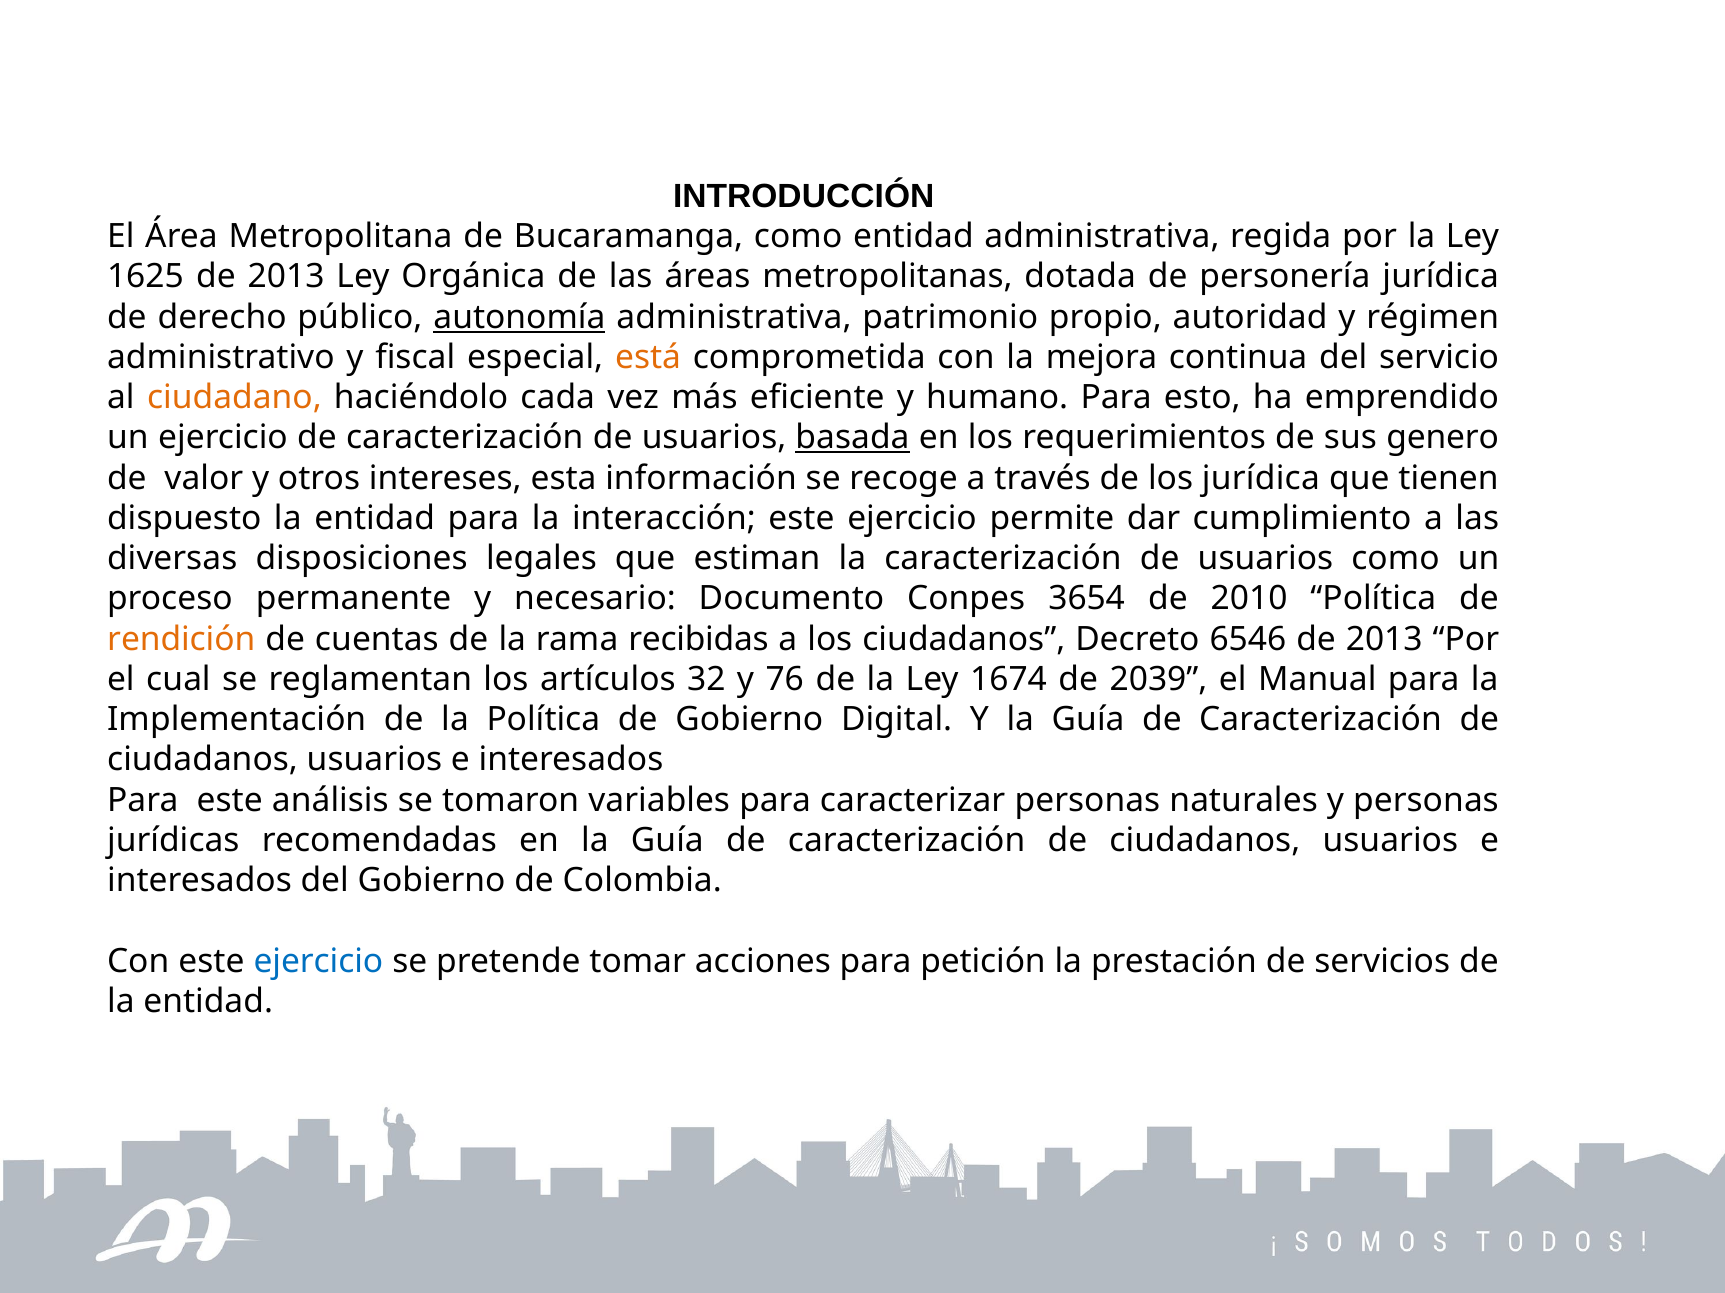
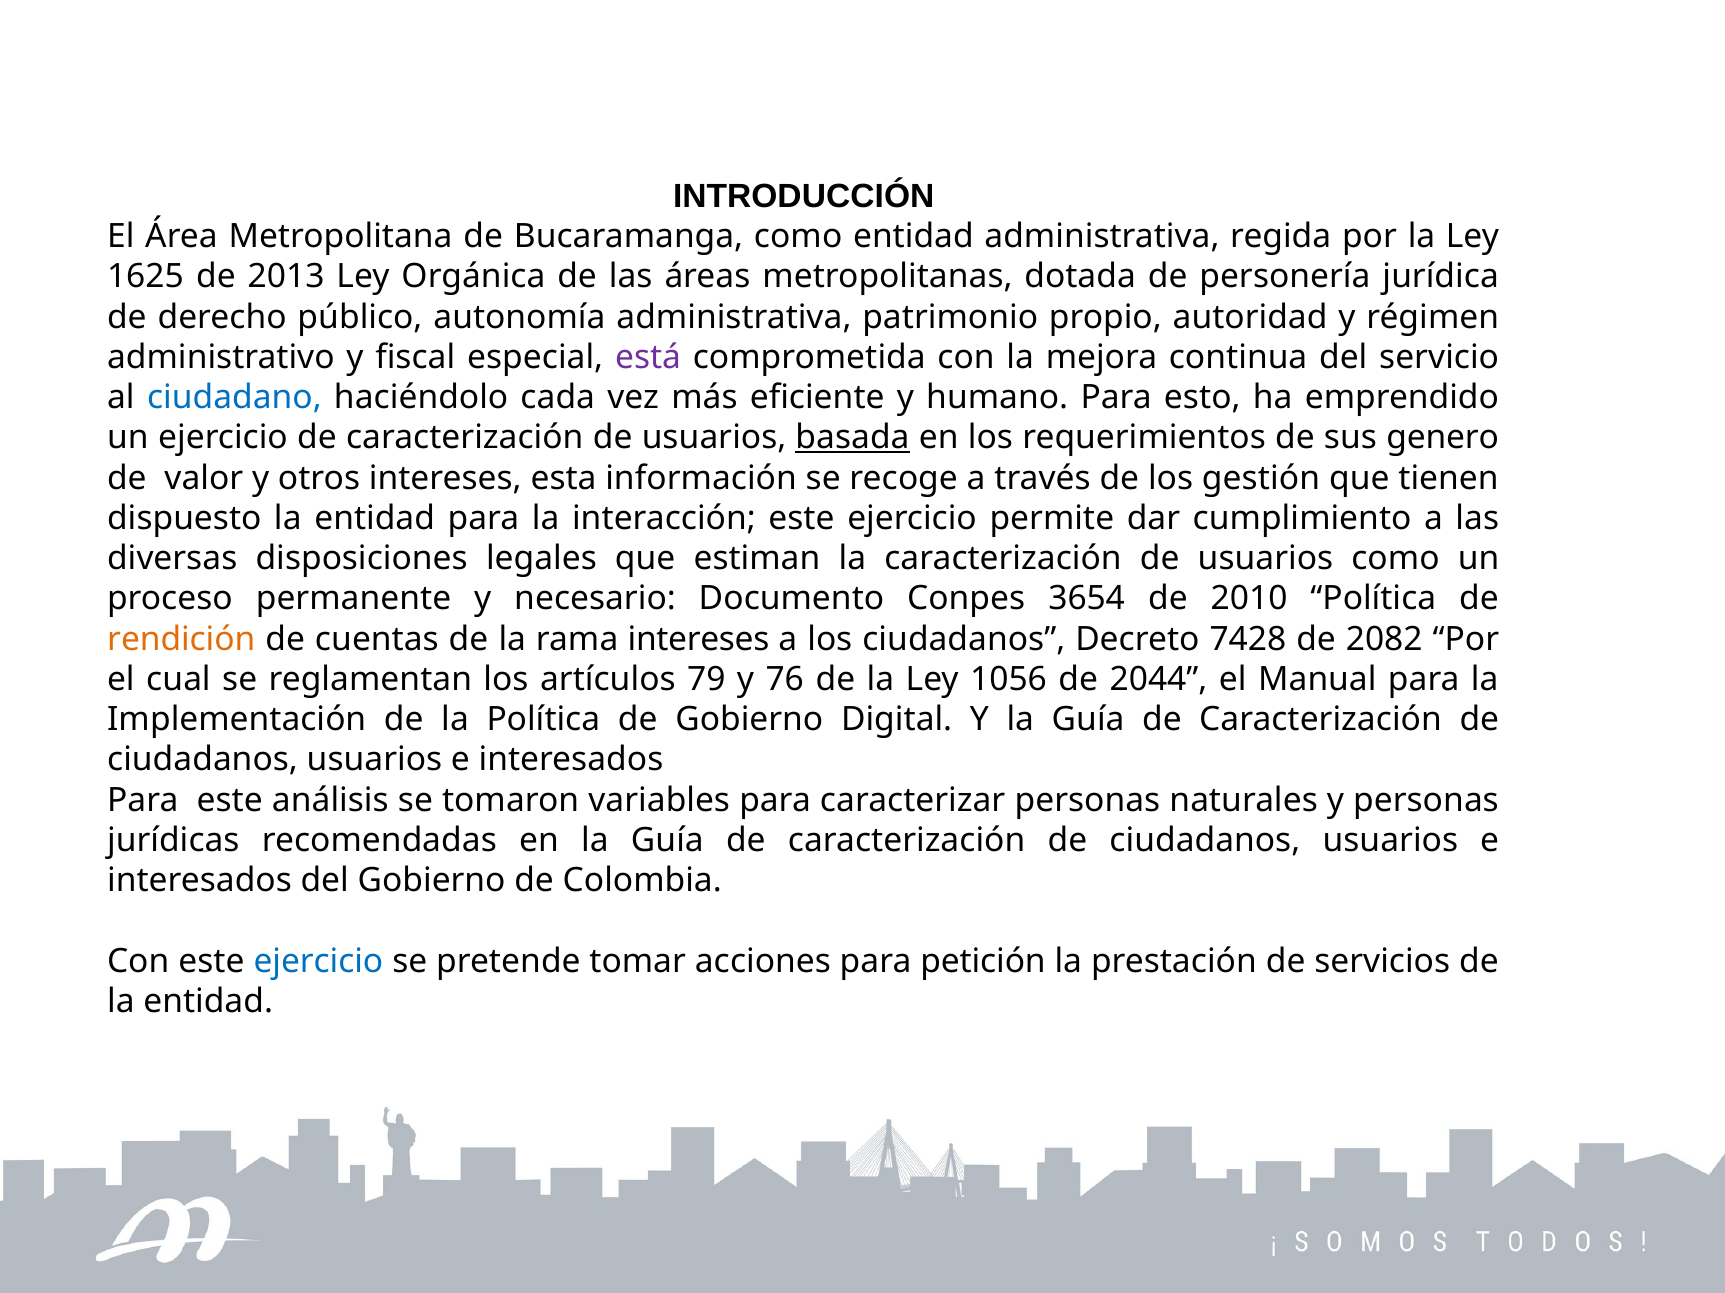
autonomía underline: present -> none
está colour: orange -> purple
ciudadano colour: orange -> blue
los jurídica: jurídica -> gestión
rama recibidas: recibidas -> intereses
6546: 6546 -> 7428
2013 at (1384, 639): 2013 -> 2082
32: 32 -> 79
1674: 1674 -> 1056
2039: 2039 -> 2044
